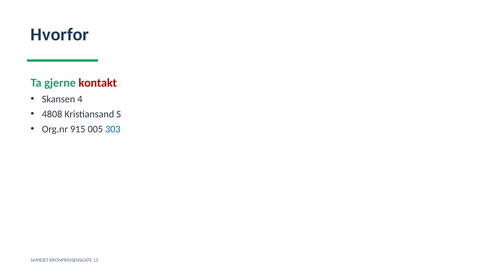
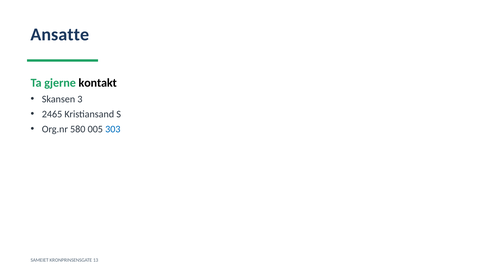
Hvorfor: Hvorfor -> Ansatte
kontakt colour: red -> black
4: 4 -> 3
4808: 4808 -> 2465
915: 915 -> 580
